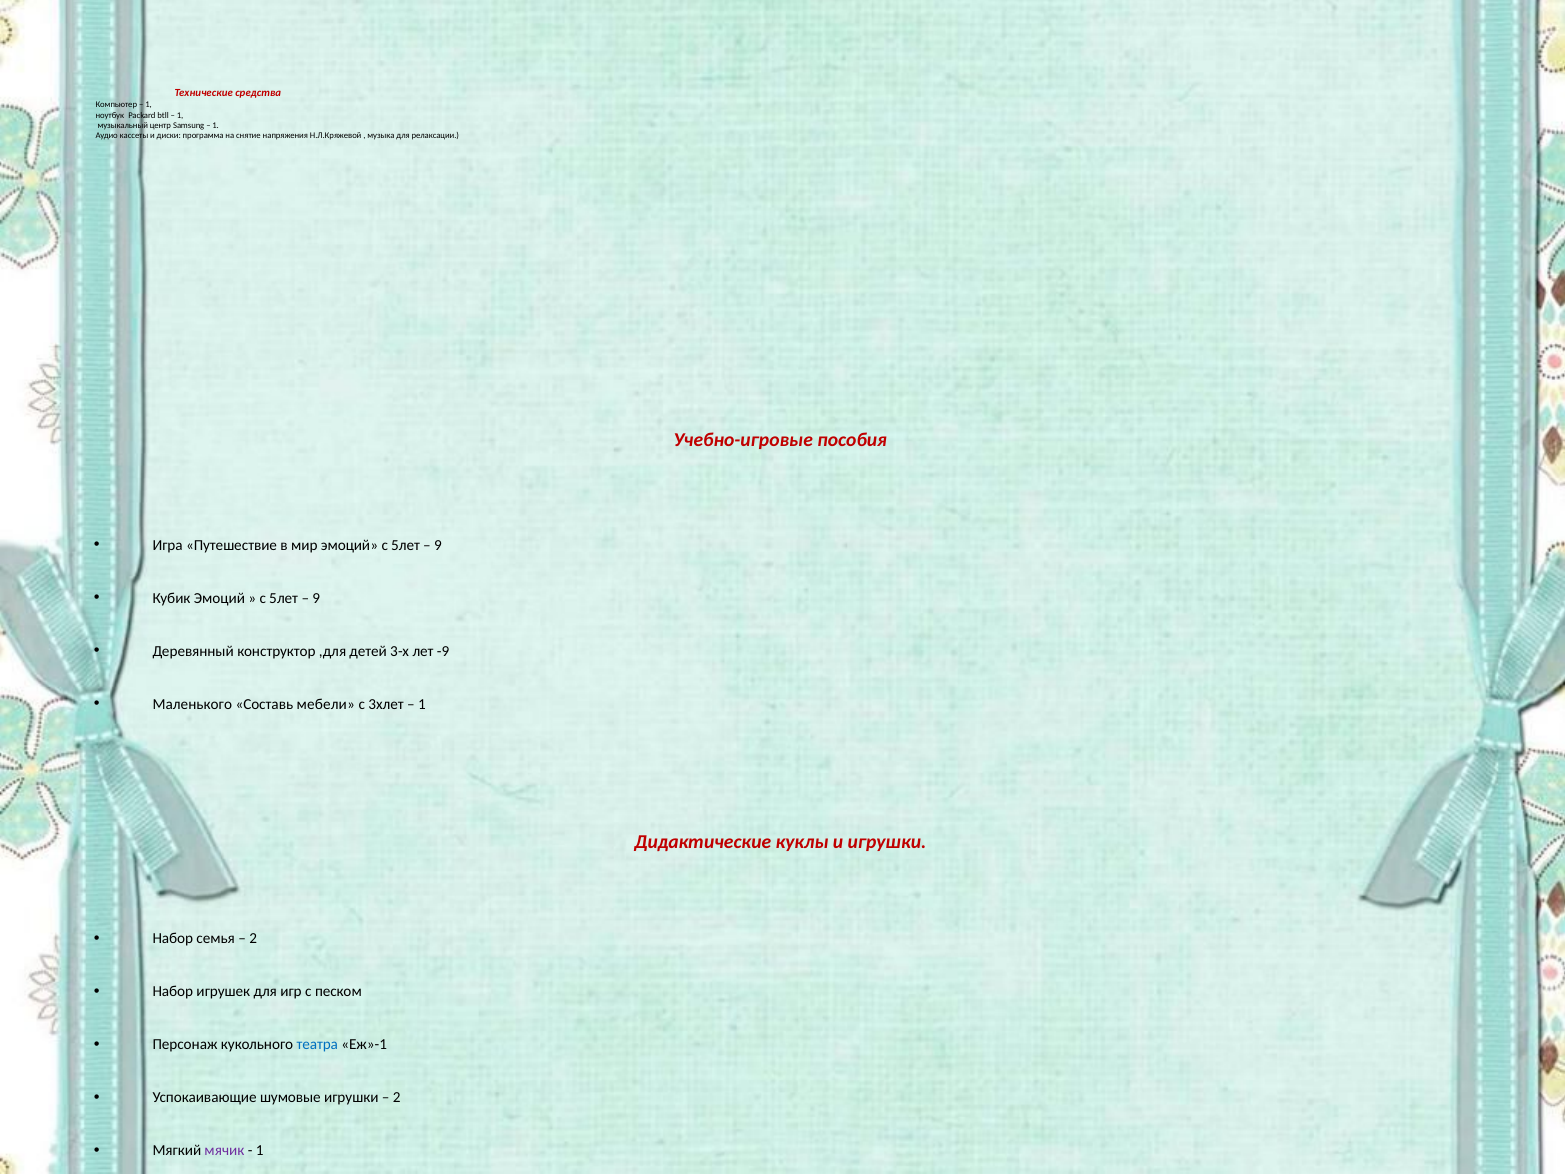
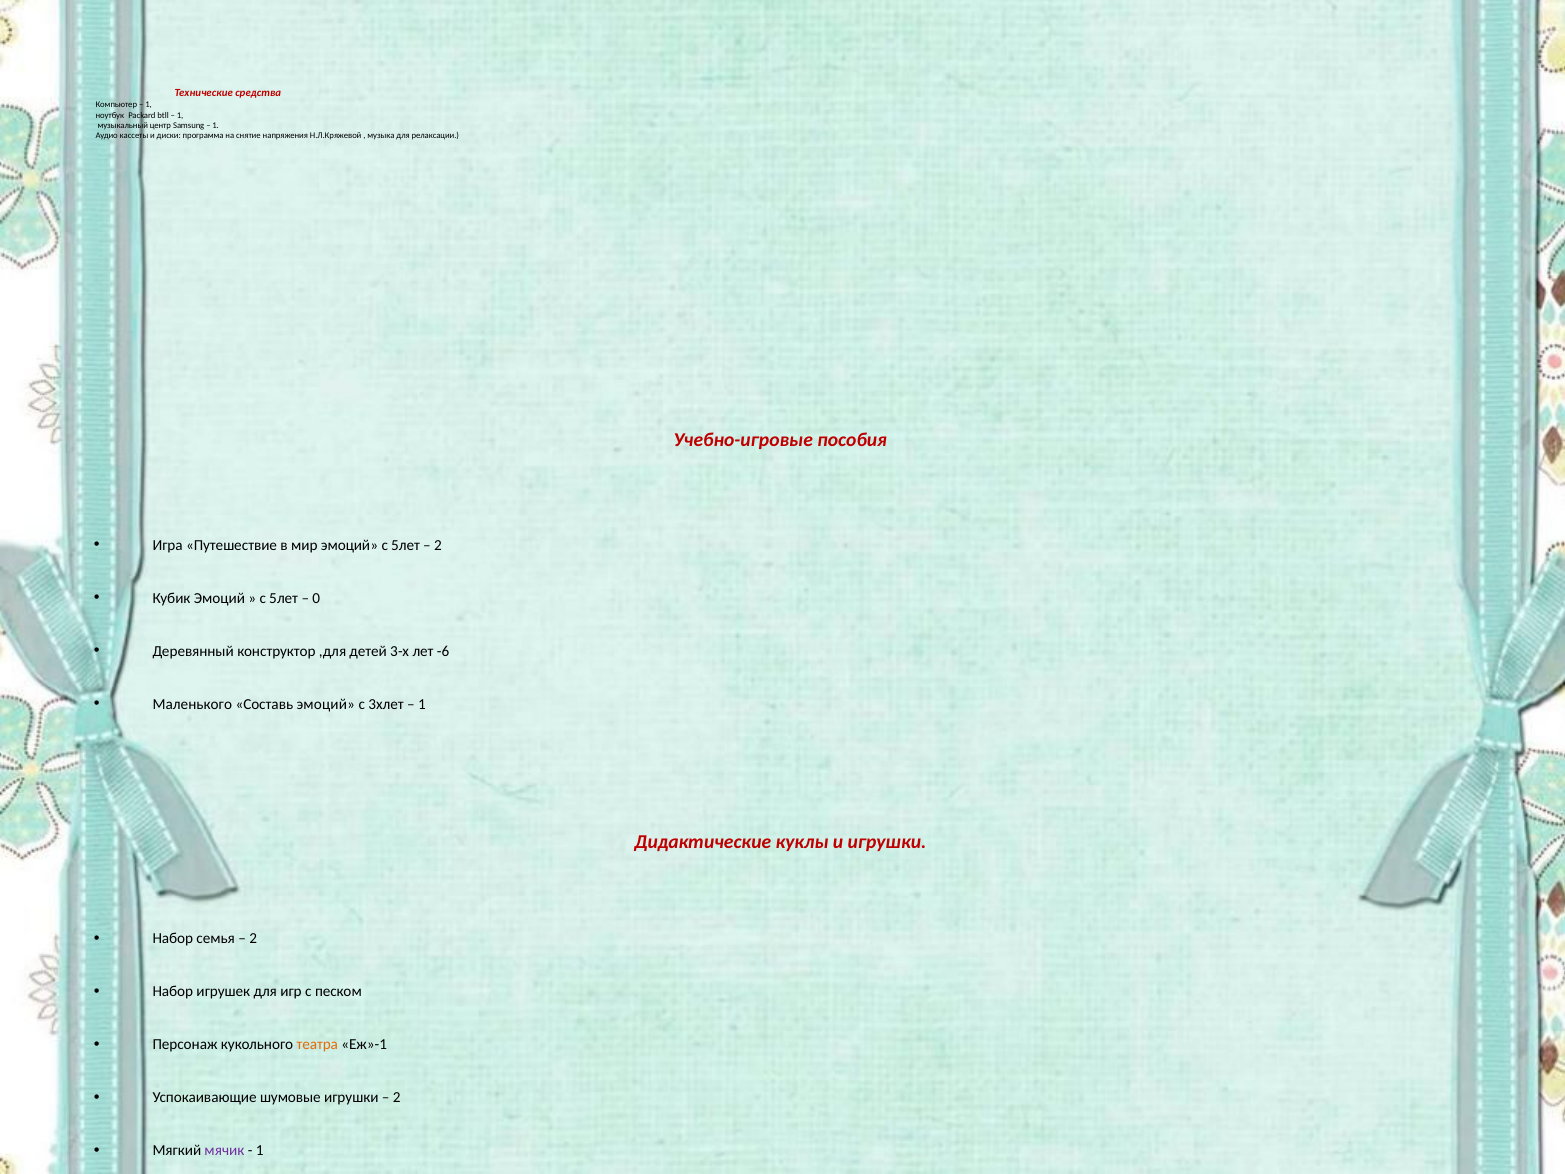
9 at (438, 545): 9 -> 2
9 at (316, 598): 9 -> 0
-9: -9 -> -6
Составь мебели: мебели -> эмоций
театра colour: blue -> orange
